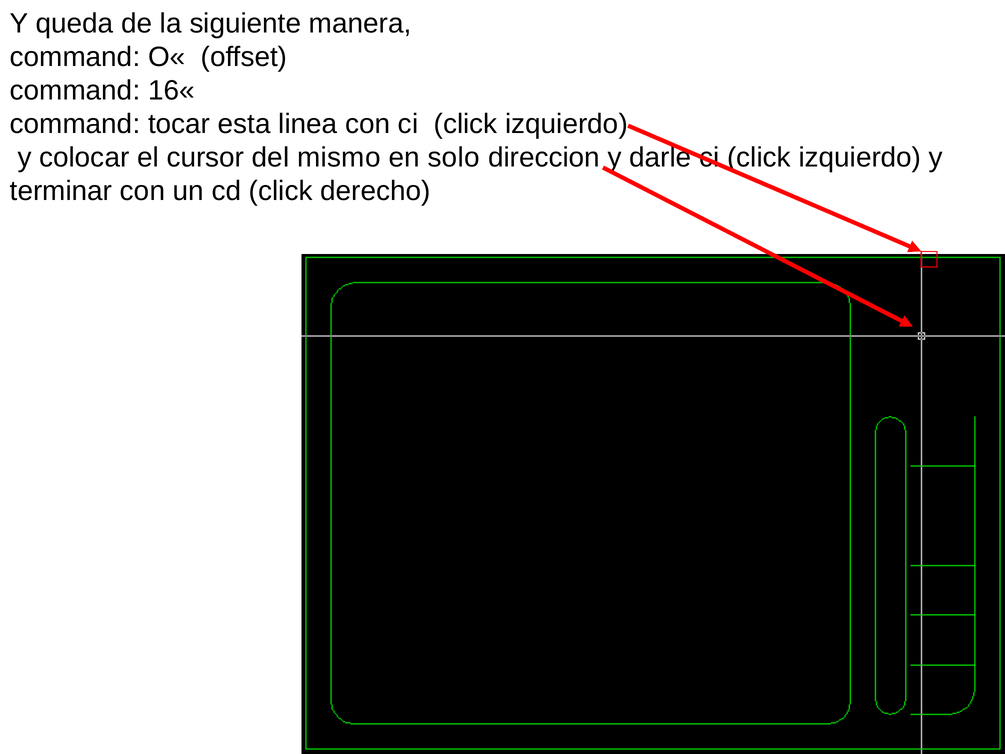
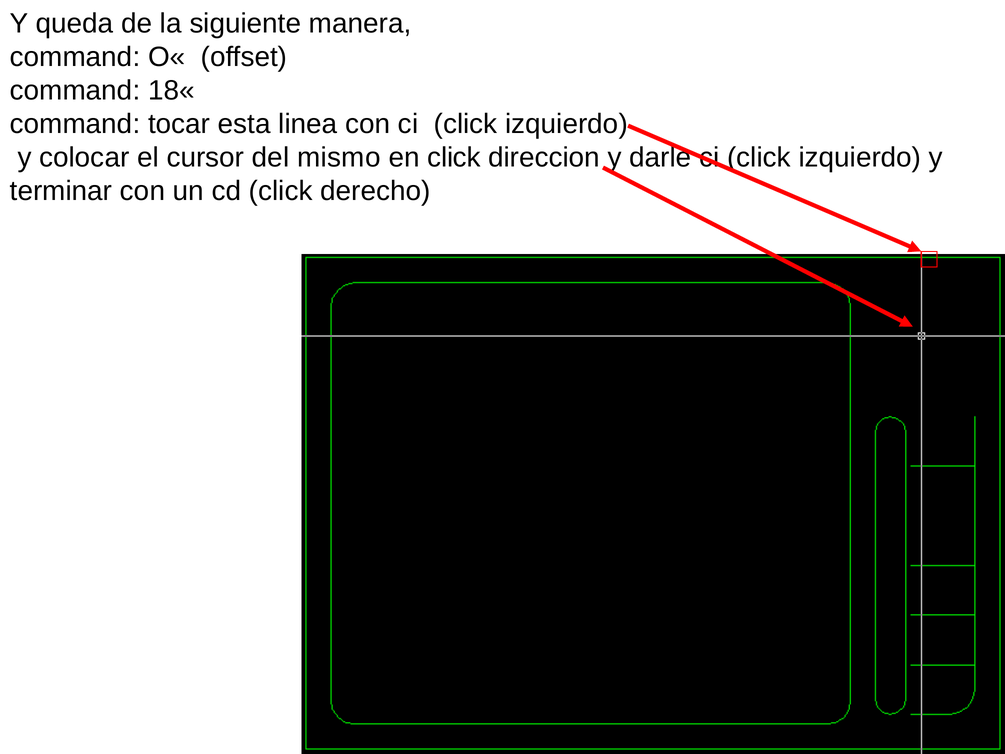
16«: 16« -> 18«
en solo: solo -> click
